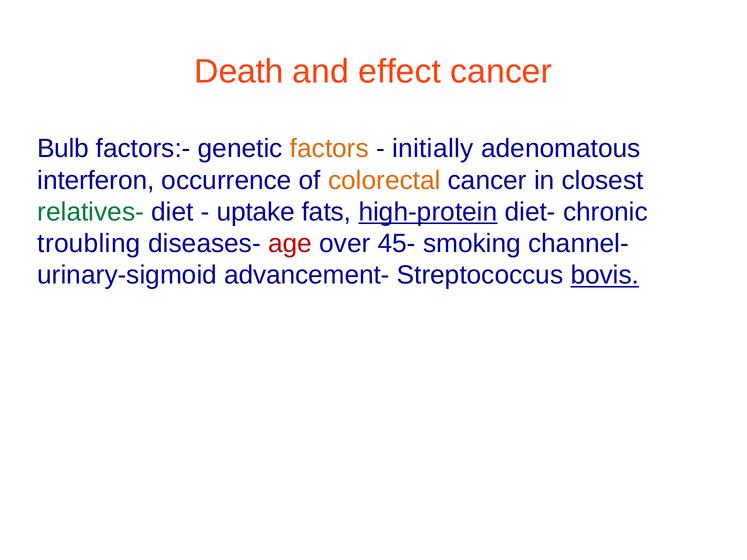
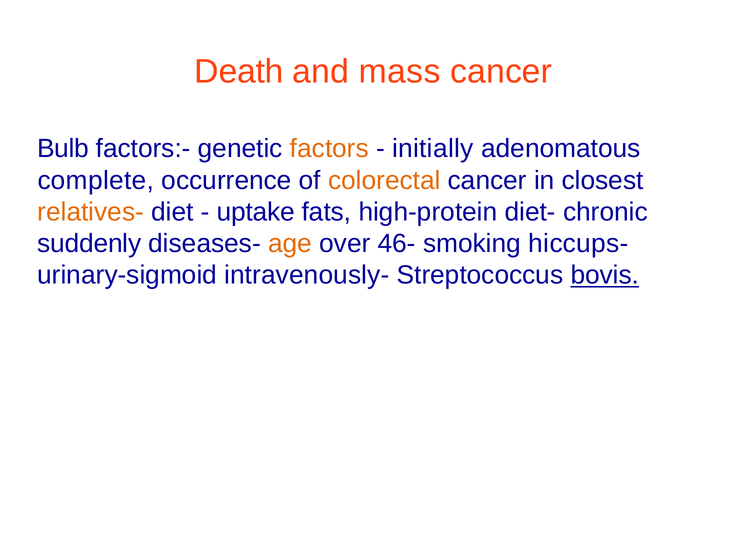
effect: effect -> mass
interferon: interferon -> complete
relatives- colour: green -> orange
high-protein underline: present -> none
troubling: troubling -> suddenly
age colour: red -> orange
45-: 45- -> 46-
channel-: channel- -> hiccups-
advancement-: advancement- -> intravenously-
